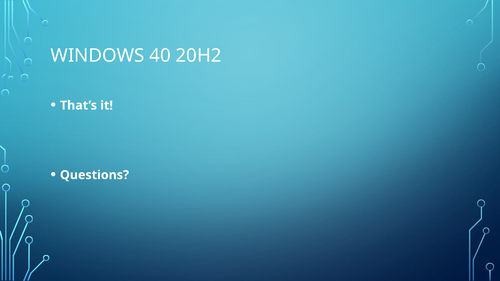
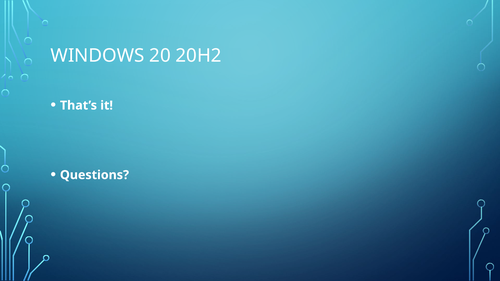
40: 40 -> 20
